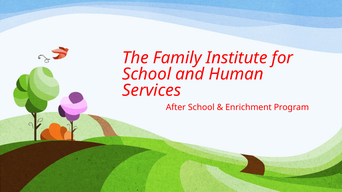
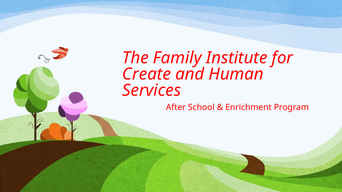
School at (147, 74): School -> Create
